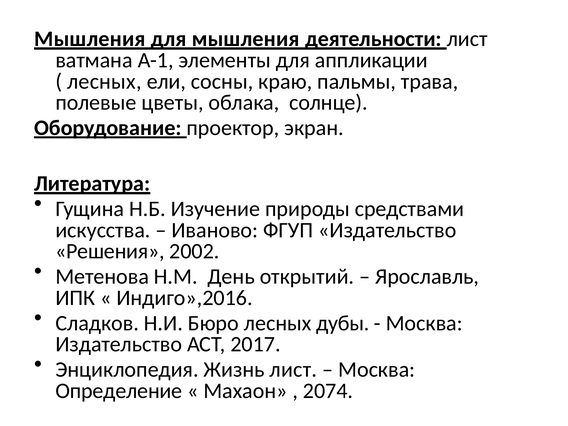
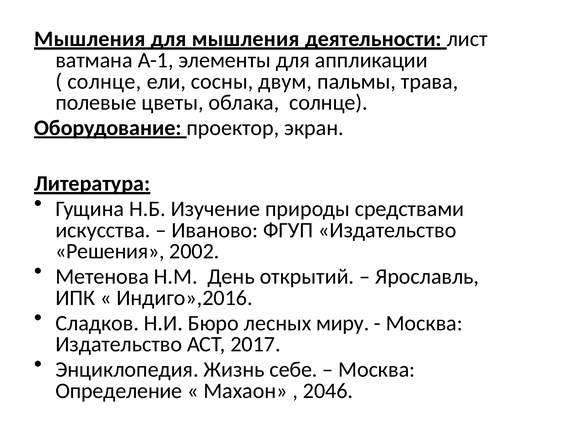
лесных at (104, 81): лесных -> солнце
краю: краю -> двум
дубы: дубы -> миру
Жизнь лист: лист -> себе
2074: 2074 -> 2046
